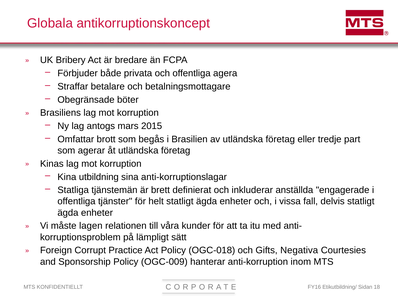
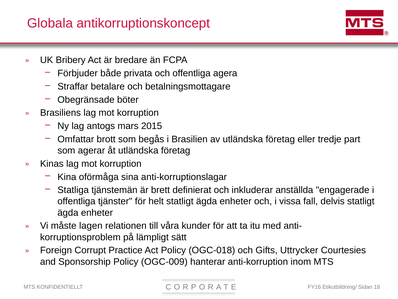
utbildning: utbildning -> oförmåga
Negativa: Negativa -> Uttrycker
